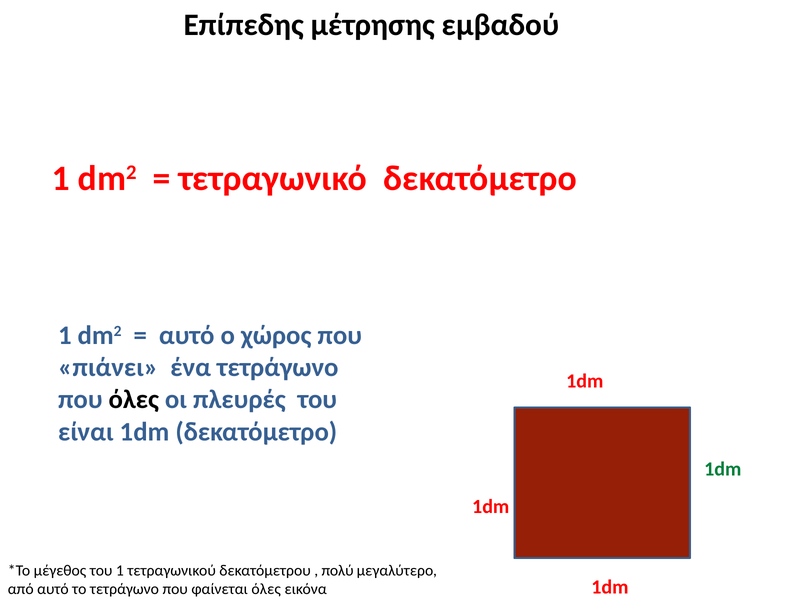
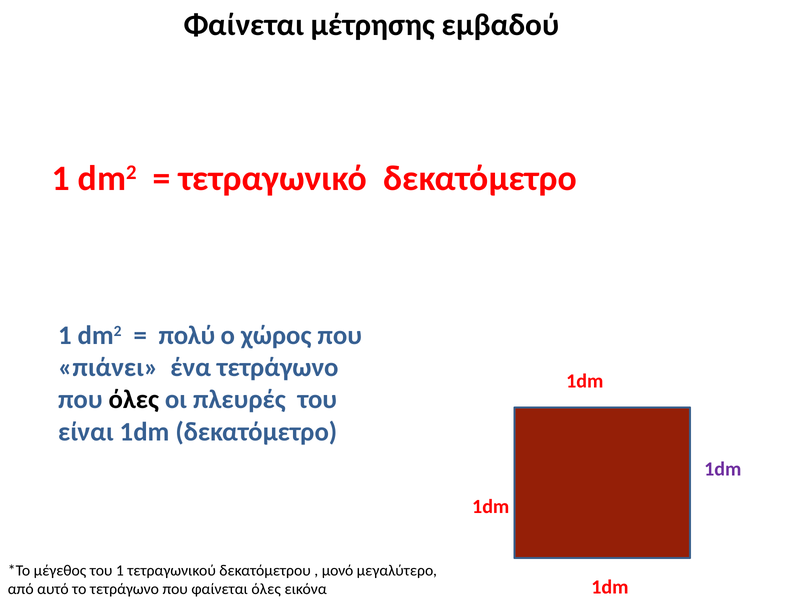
Επίπεδης at (244, 25): Επίπεδης -> Φαίνεται
αυτό at (187, 336): αυτό -> πολύ
1dm at (723, 469) colour: green -> purple
πολύ: πολύ -> μονό
